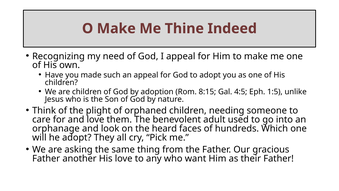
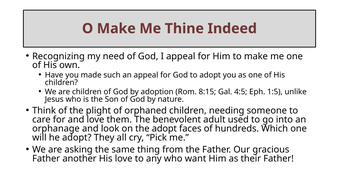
the heard: heard -> adopt
